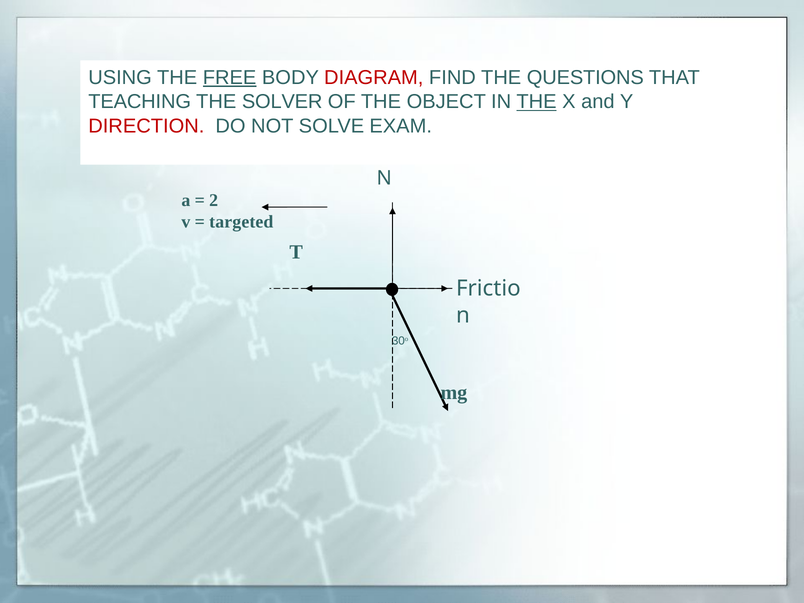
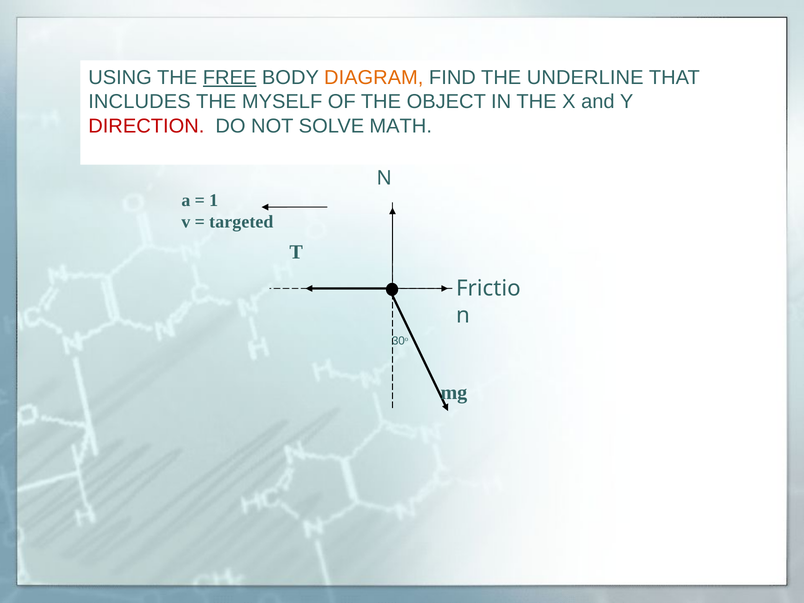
DIAGRAM colour: red -> orange
QUESTIONS: QUESTIONS -> UNDERLINE
TEACHING: TEACHING -> INCLUDES
SOLVER: SOLVER -> MYSELF
THE at (536, 102) underline: present -> none
EXAM: EXAM -> MATH
2: 2 -> 1
